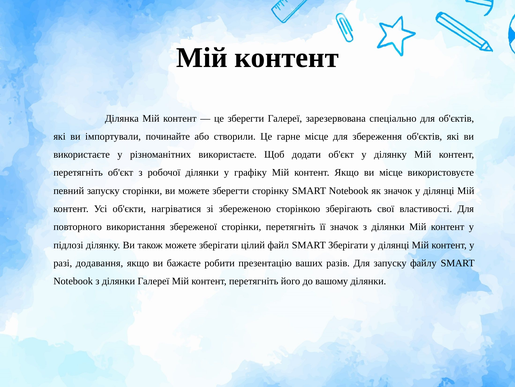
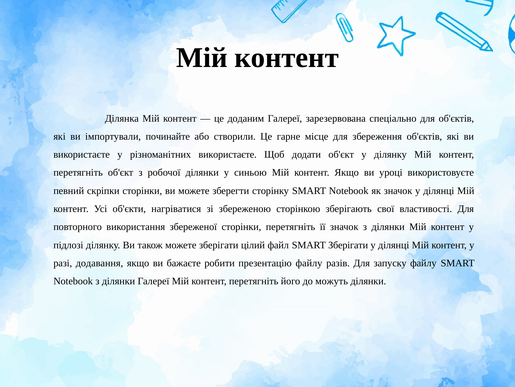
це зберегти: зберегти -> доданим
графіку: графіку -> синьою
ви місце: місце -> уроці
певний запуску: запуску -> скріпки
презентацію ваших: ваших -> файлу
вашому: вашому -> можуть
